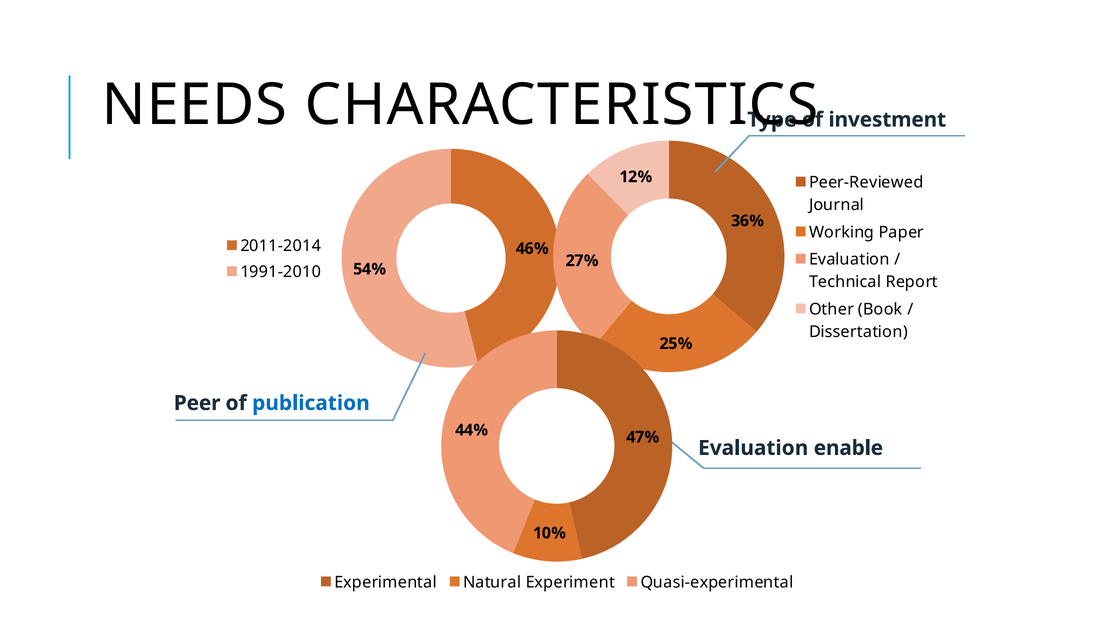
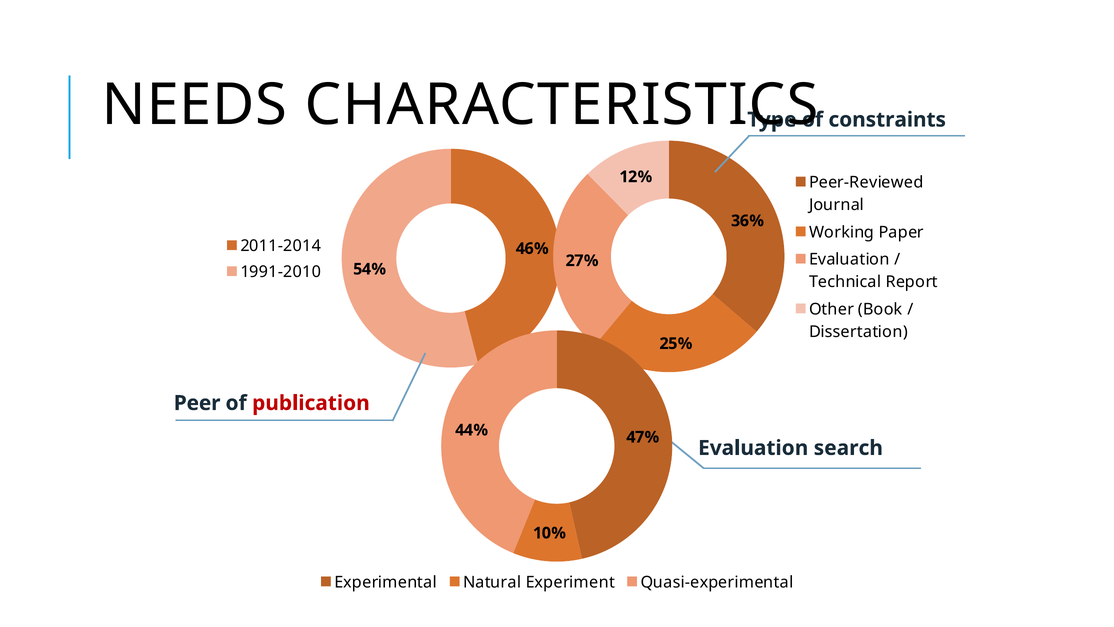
investment: investment -> constraints
publication colour: blue -> red
enable: enable -> search
